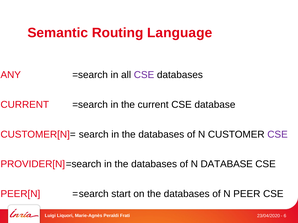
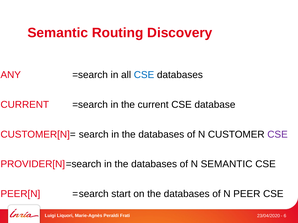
Language: Language -> Discovery
CSE at (144, 75) colour: purple -> blue
N DATABASE: DATABASE -> SEMANTIC
